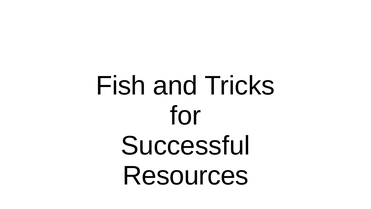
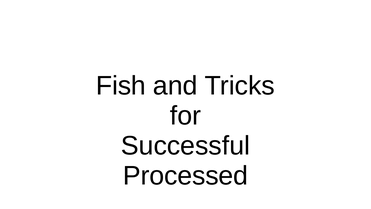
Resources: Resources -> Processed
